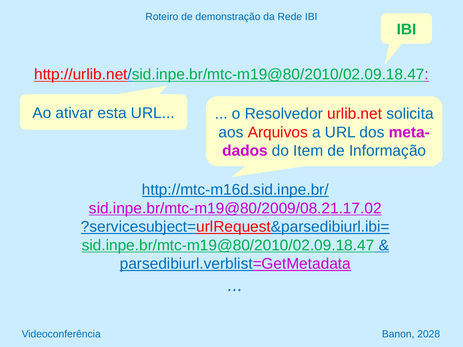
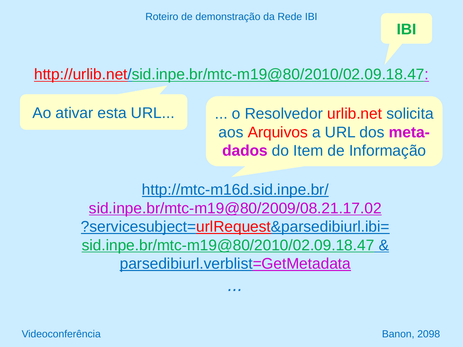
2028: 2028 -> 2098
